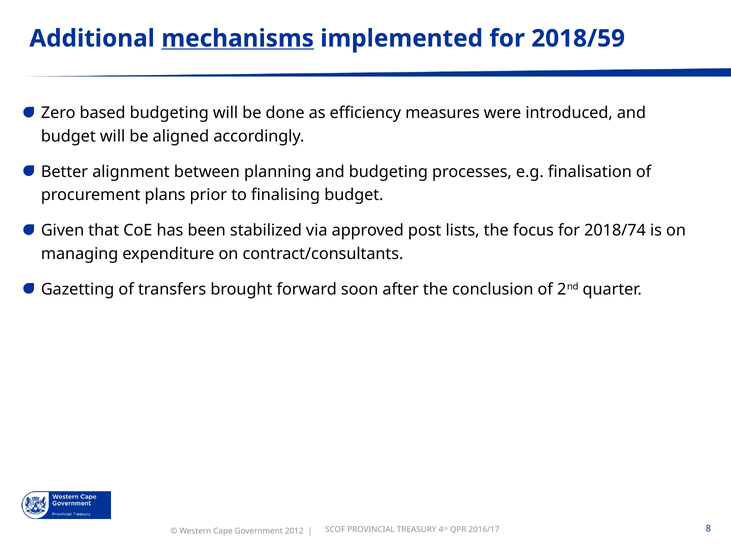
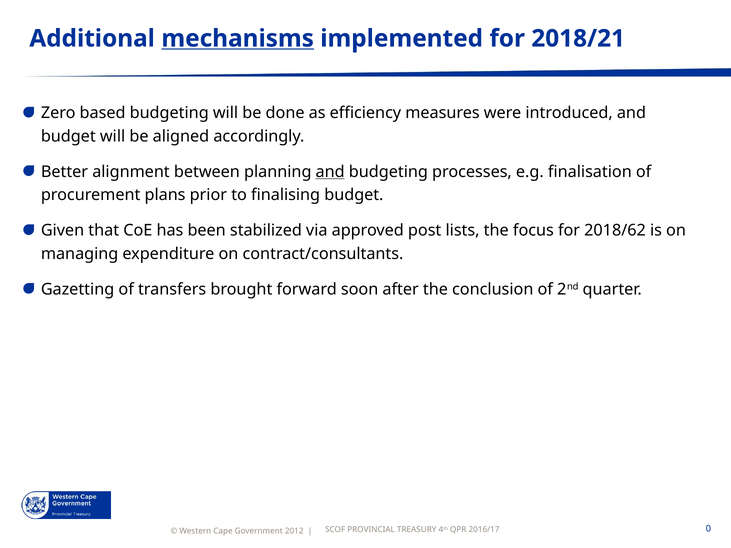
2018/59: 2018/59 -> 2018/21
and at (330, 172) underline: none -> present
2018/74: 2018/74 -> 2018/62
8: 8 -> 0
